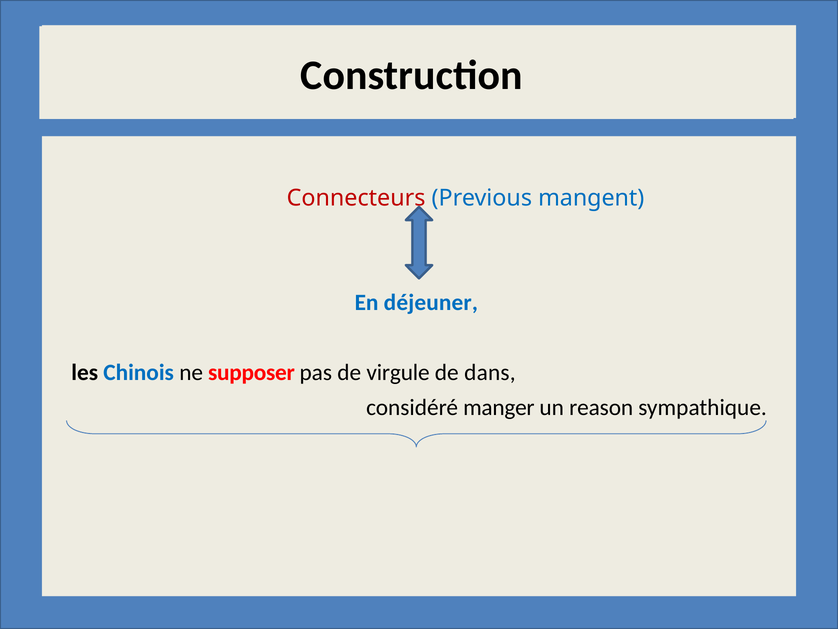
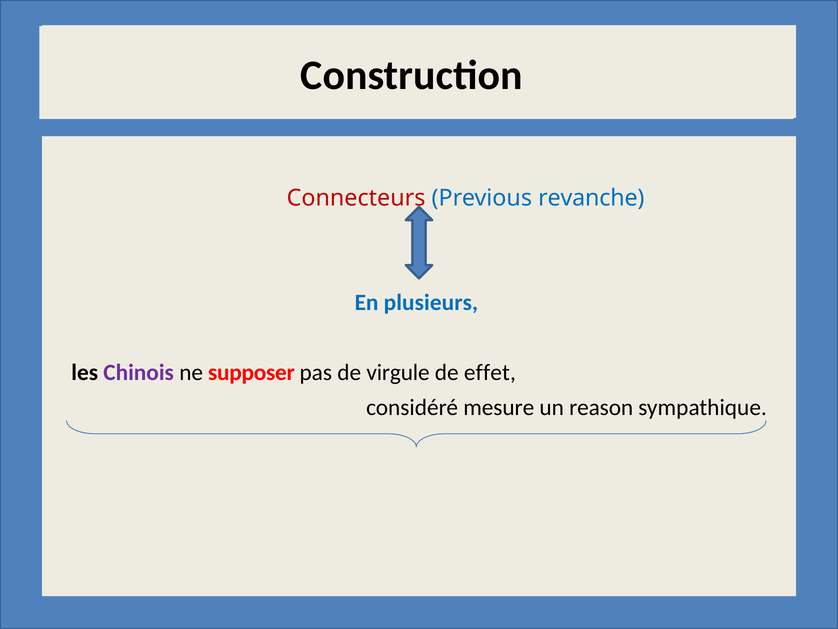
mangent: mangent -> revanche
En déjeuner: déjeuner -> plusieurs
Chinois colour: blue -> purple
dans: dans -> effet
manger: manger -> mesure
